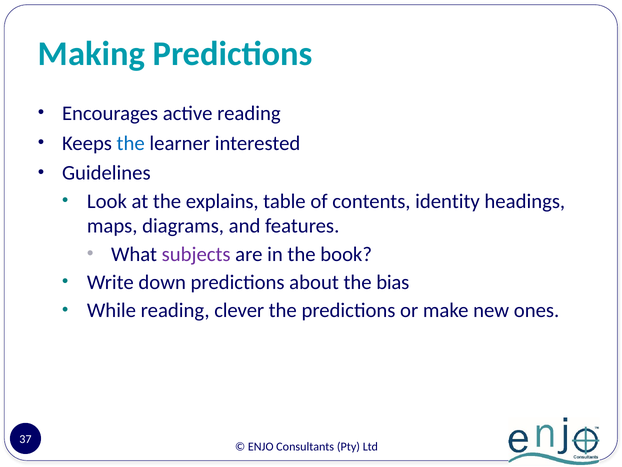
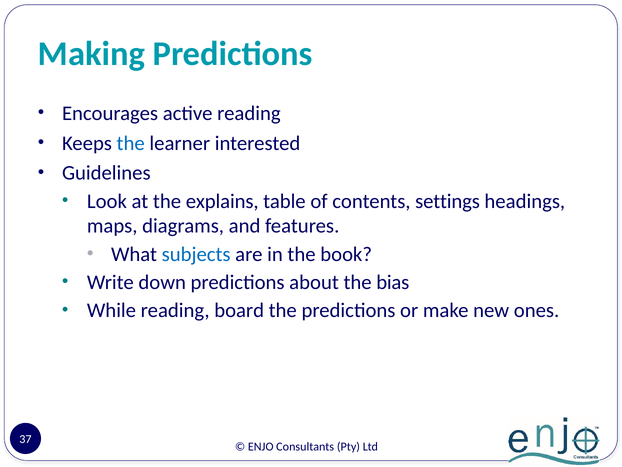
identity: identity -> settings
subjects colour: purple -> blue
clever: clever -> board
